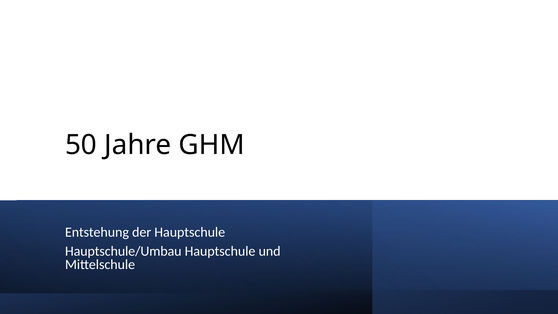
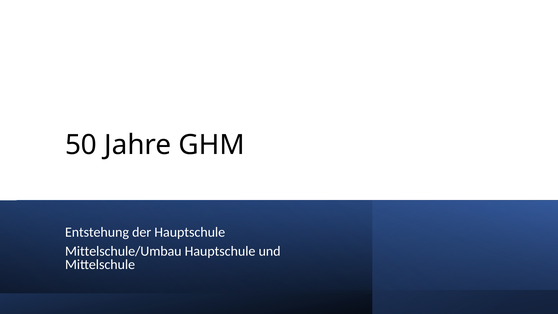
Hauptschule/Umbau: Hauptschule/Umbau -> Mittelschule/Umbau
